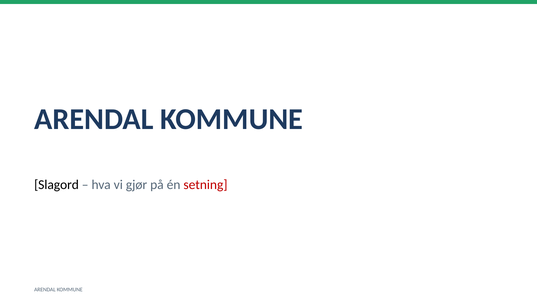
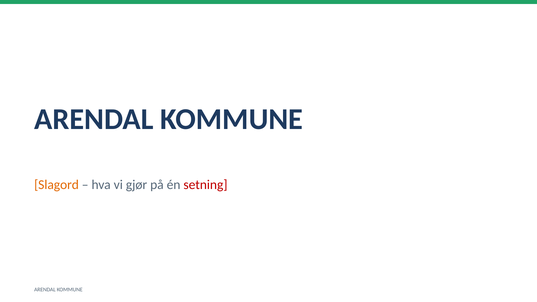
Slagord colour: black -> orange
